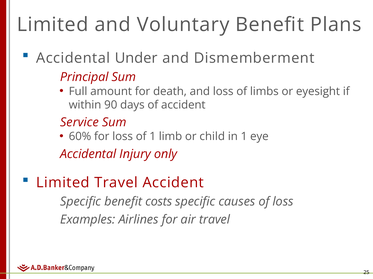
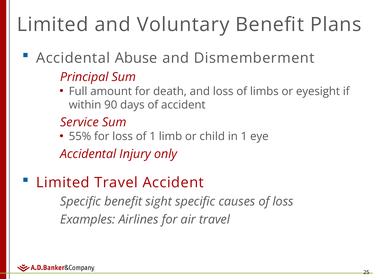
Under: Under -> Abuse
60%: 60% -> 55%
costs: costs -> sight
